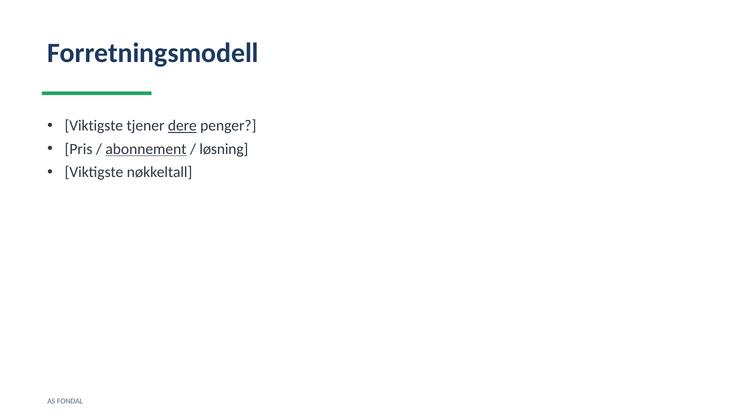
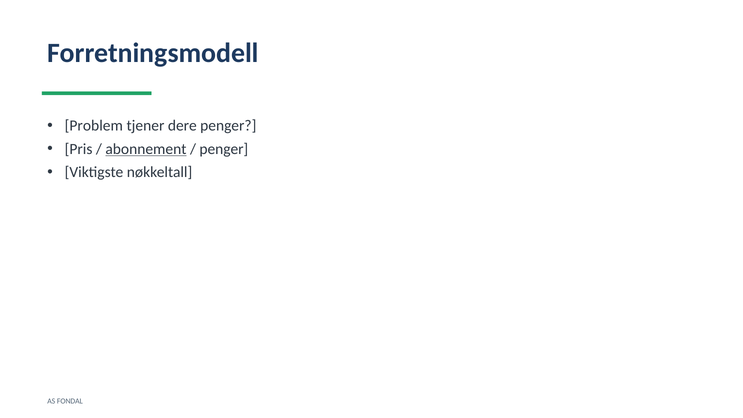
Viktigste at (94, 126): Viktigste -> Problem
dere underline: present -> none
løsning at (224, 149): løsning -> penger
